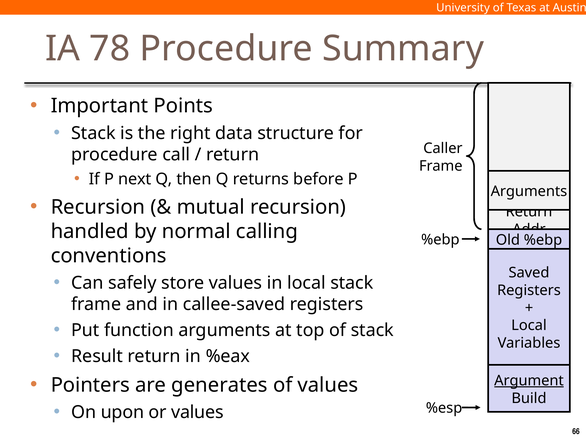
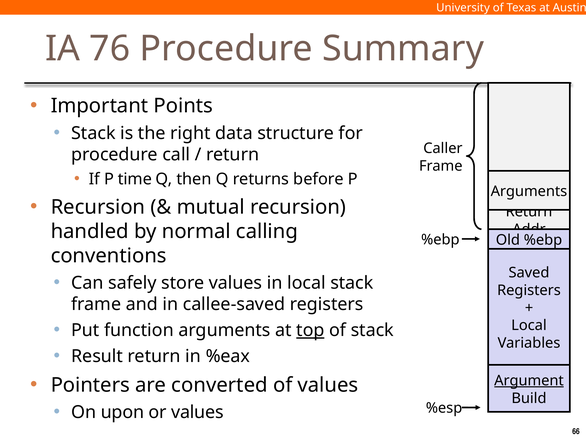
78: 78 -> 76
next: next -> time
top underline: none -> present
generates: generates -> converted
